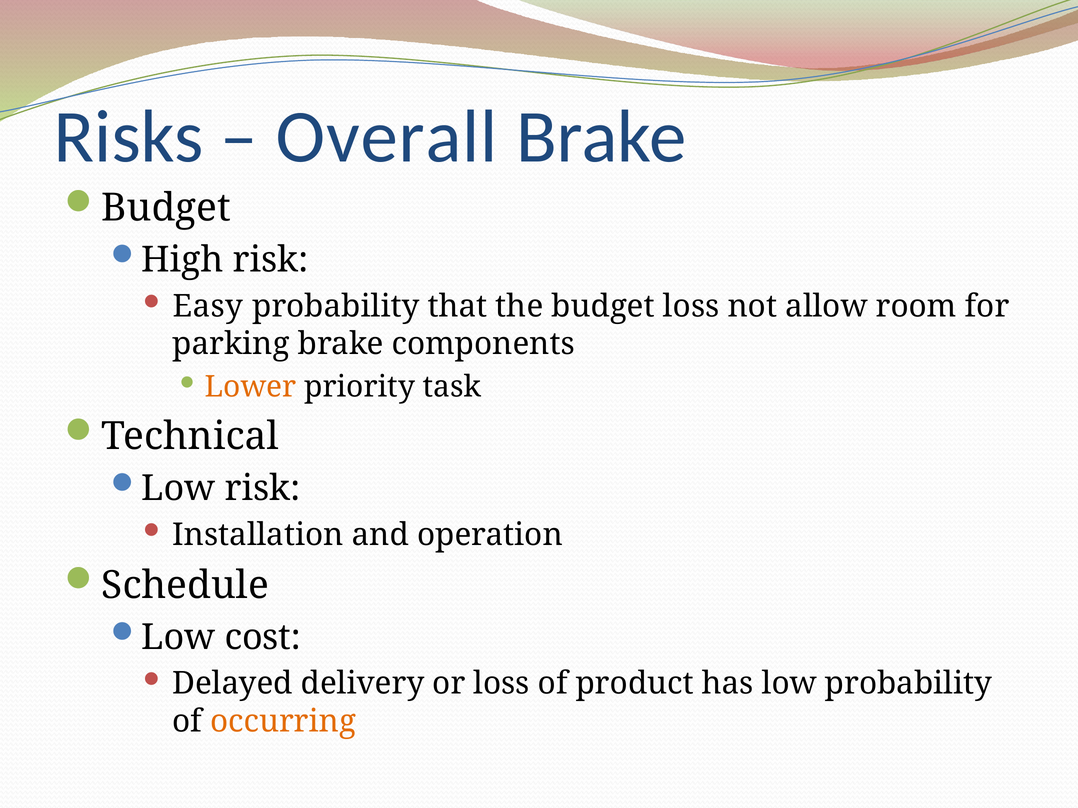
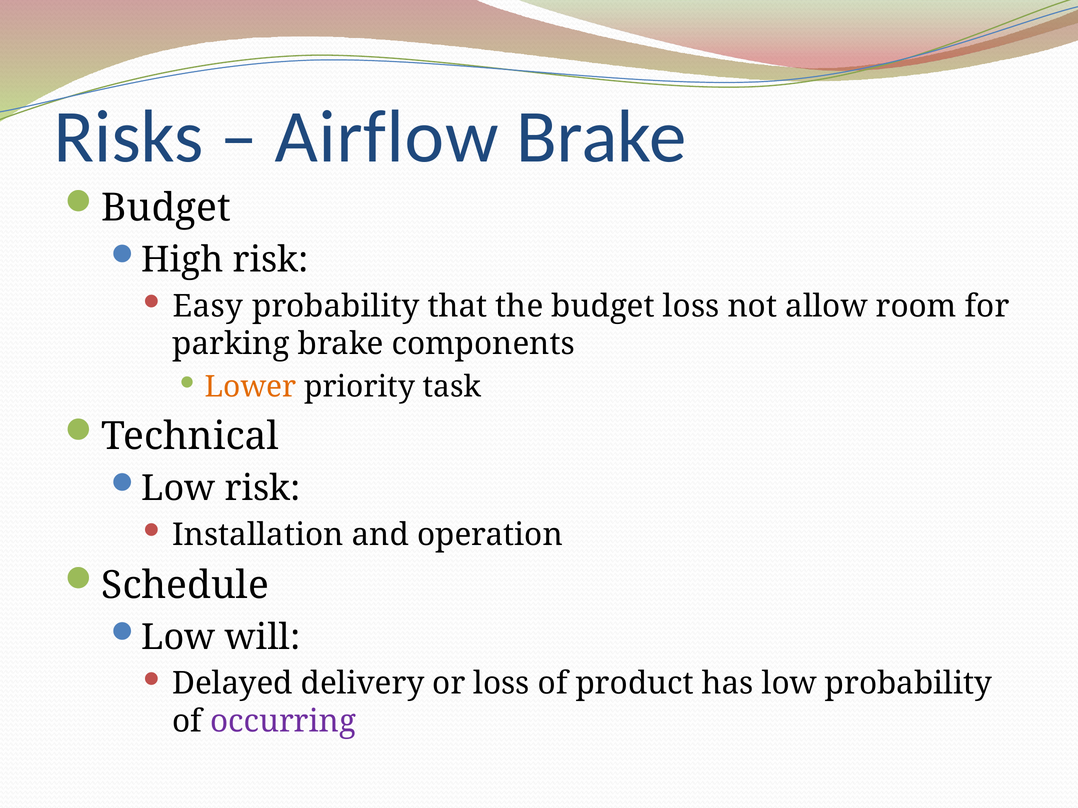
Overall: Overall -> Airflow
cost: cost -> will
occurring colour: orange -> purple
